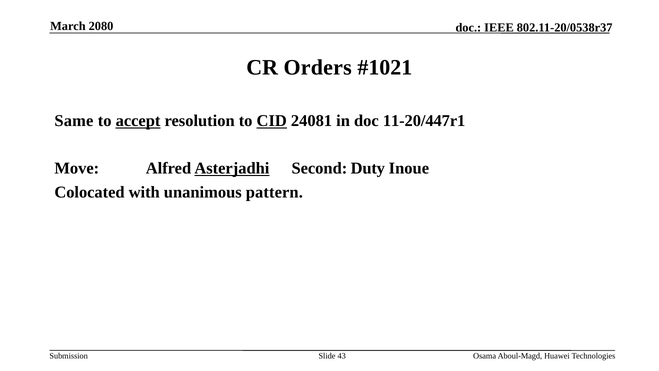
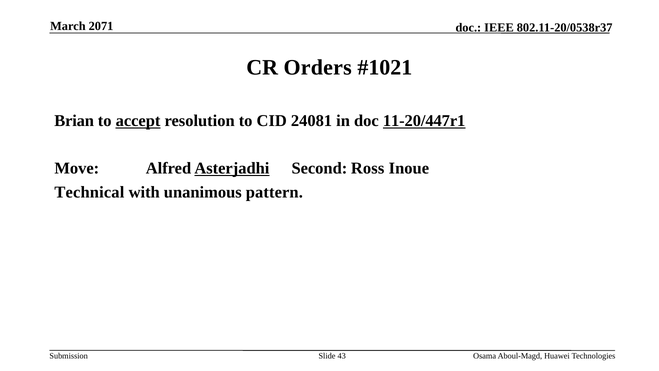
2080: 2080 -> 2071
Same: Same -> Brian
CID underline: present -> none
11-20/447r1 underline: none -> present
Duty: Duty -> Ross
Colocated: Colocated -> Technical
